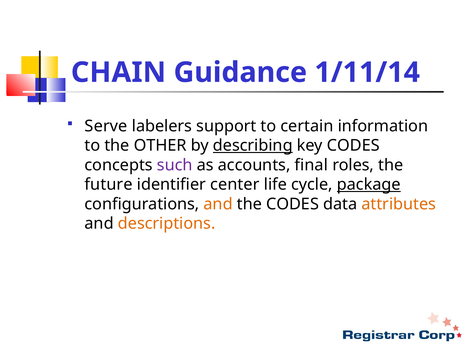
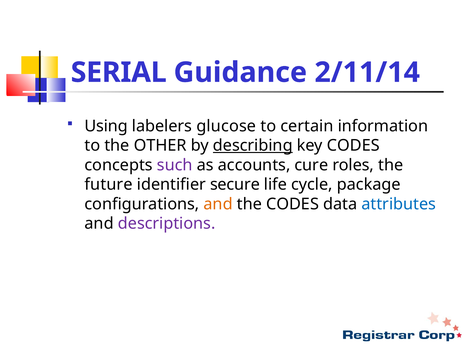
CHAIN: CHAIN -> SERIAL
1/11/14: 1/11/14 -> 2/11/14
Serve: Serve -> Using
support: support -> glucose
final: final -> cure
center: center -> secure
package underline: present -> none
attributes colour: orange -> blue
descriptions colour: orange -> purple
